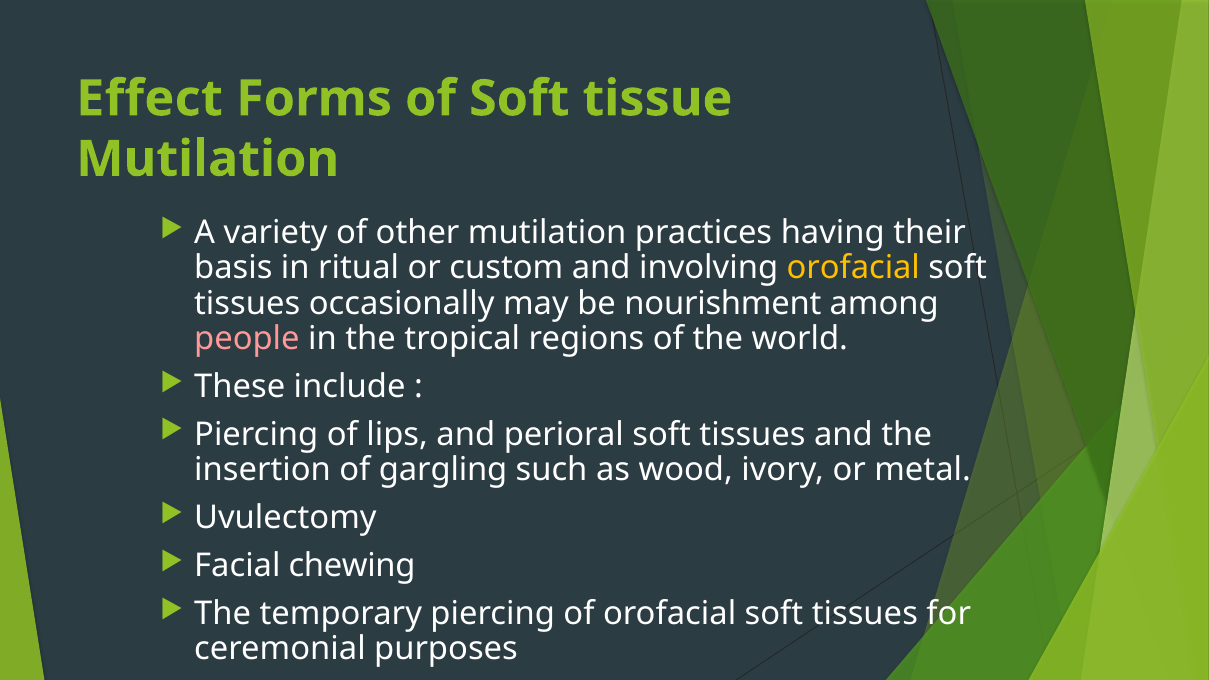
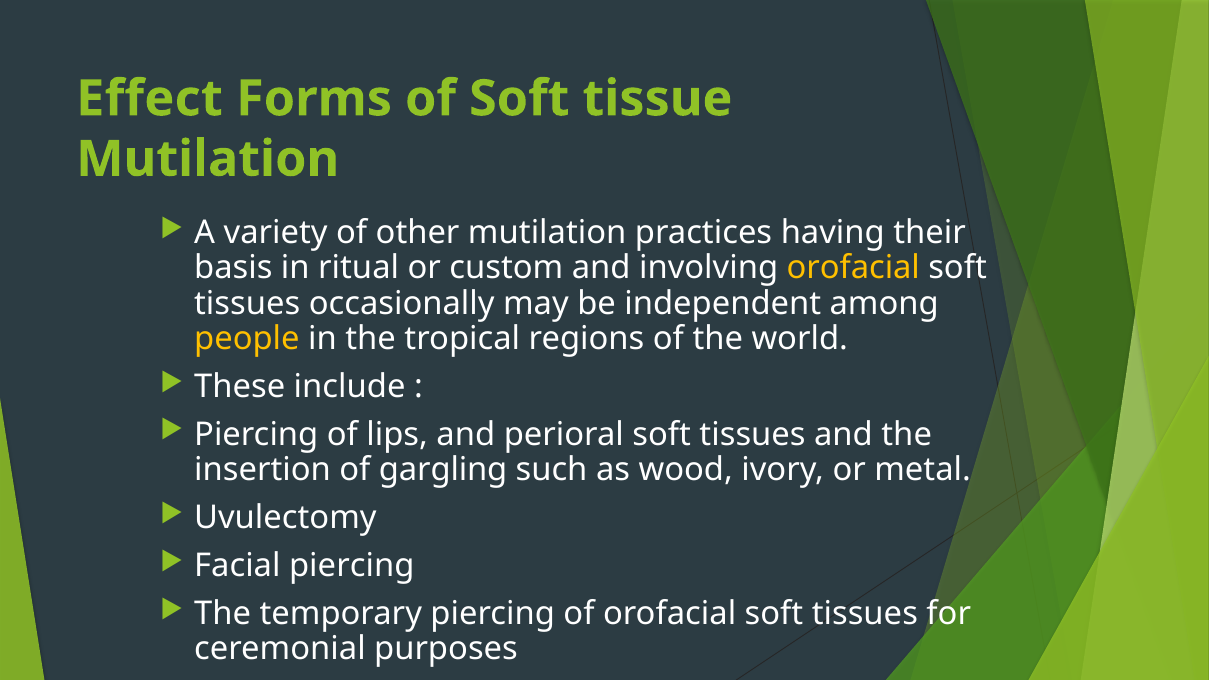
nourishment: nourishment -> independent
people colour: pink -> yellow
Facial chewing: chewing -> piercing
